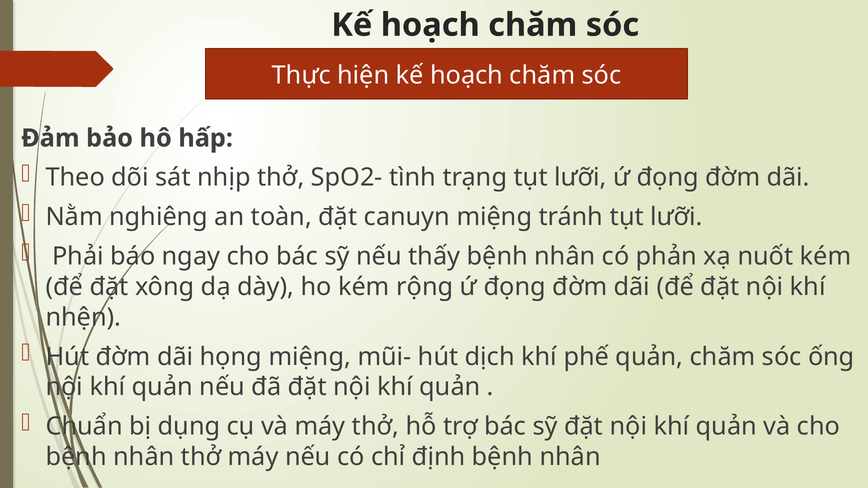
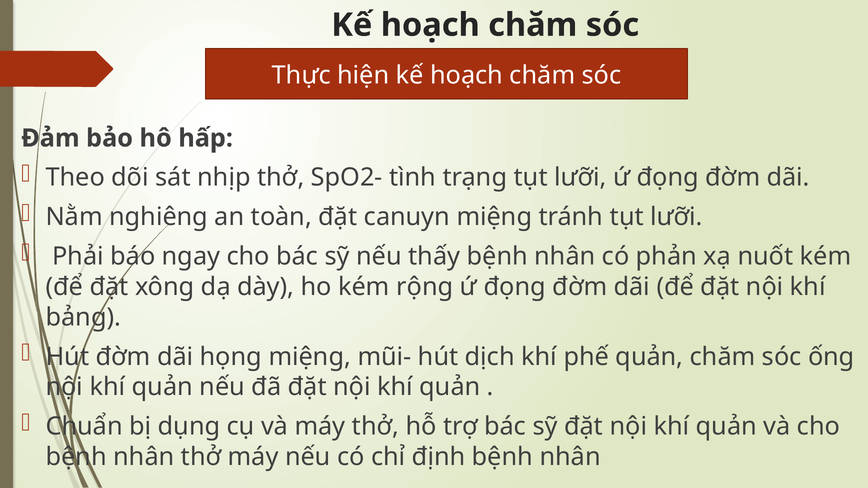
nhện: nhện -> bảng
